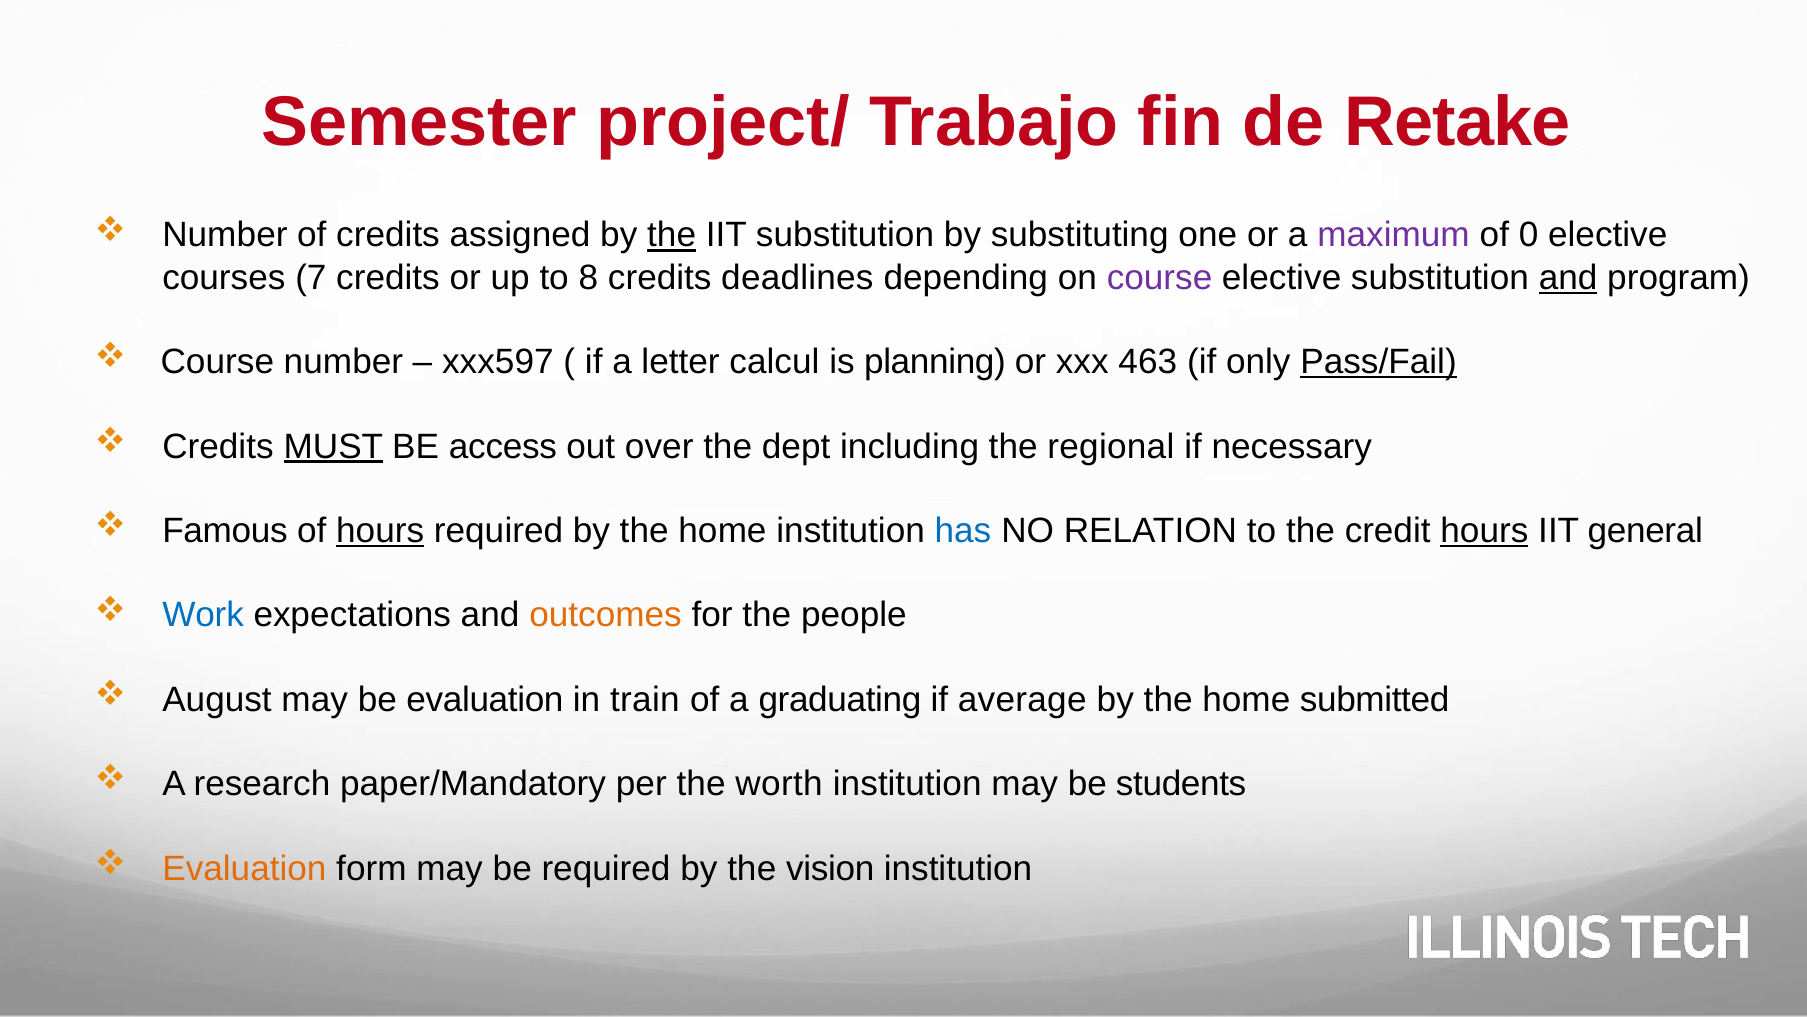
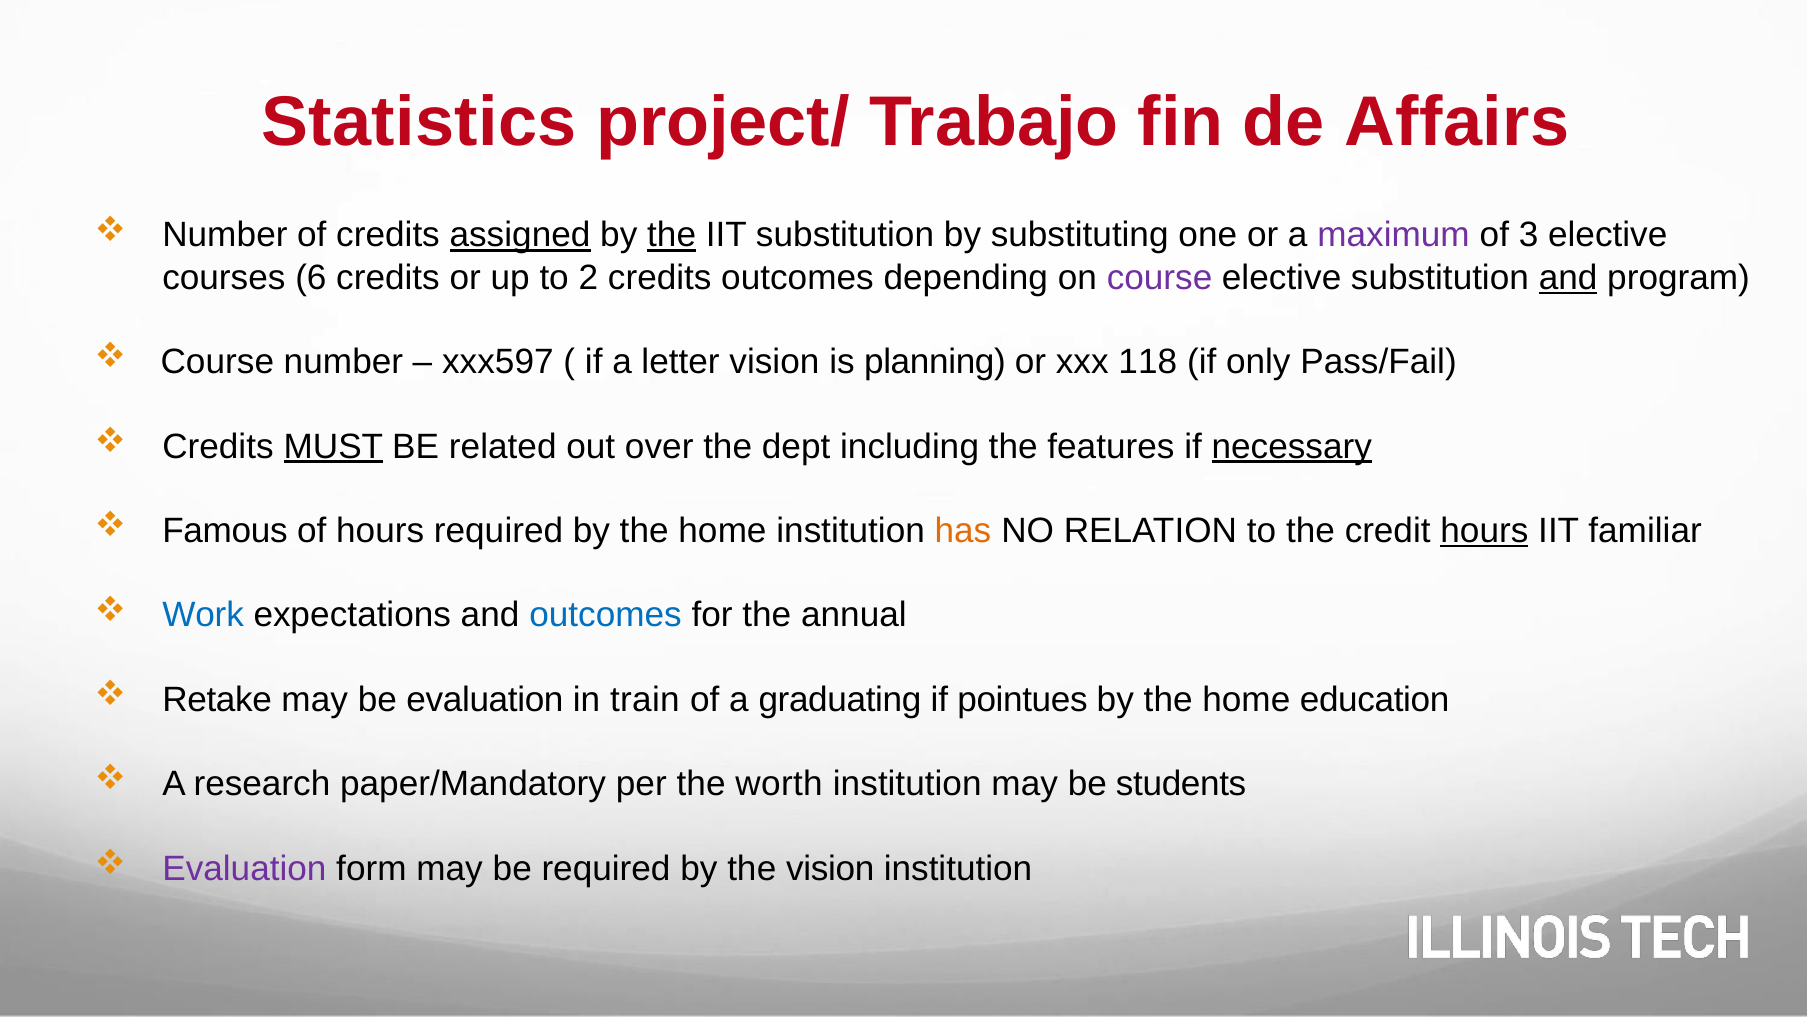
Semester: Semester -> Statistics
Retake: Retake -> Affairs
assigned underline: none -> present
0: 0 -> 3
7: 7 -> 6
8: 8 -> 2
credits deadlines: deadlines -> outcomes
letter calcul: calcul -> vision
463: 463 -> 118
Pass/Fail underline: present -> none
access: access -> related
regional: regional -> features
necessary underline: none -> present
hours at (380, 531) underline: present -> none
has colour: blue -> orange
general: general -> familiar
outcomes at (606, 615) colour: orange -> blue
people: people -> annual
August: August -> Retake
average: average -> pointues
submitted: submitted -> education
Evaluation at (244, 868) colour: orange -> purple
